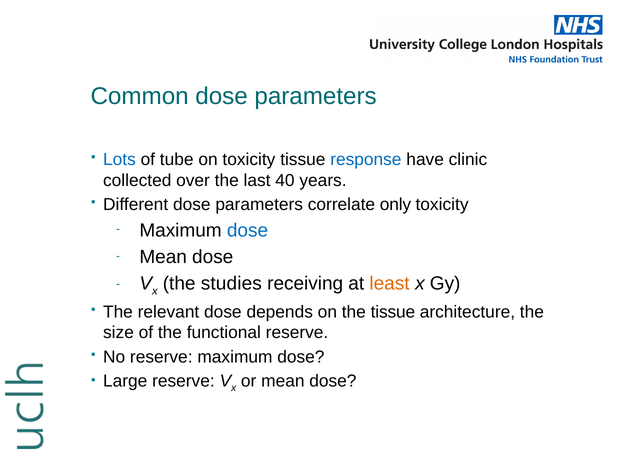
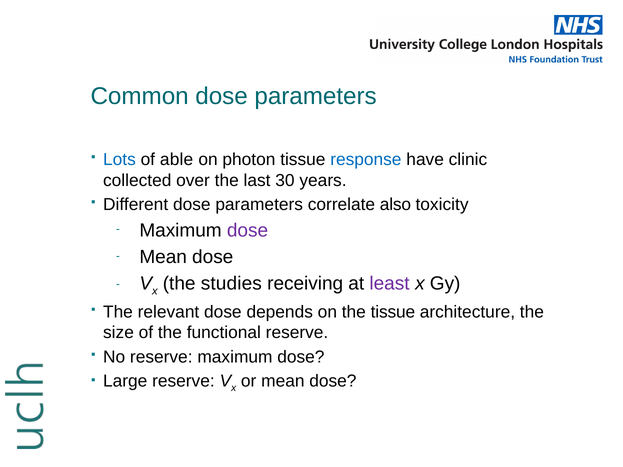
tube: tube -> able
on toxicity: toxicity -> photon
40: 40 -> 30
only: only -> also
dose at (248, 230) colour: blue -> purple
least colour: orange -> purple
